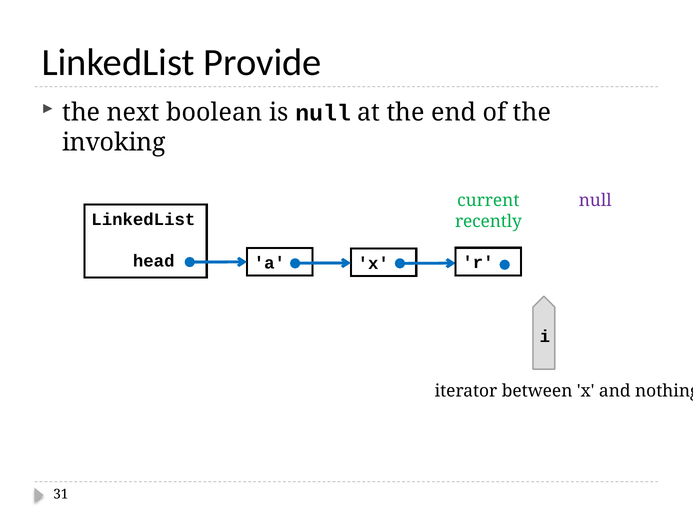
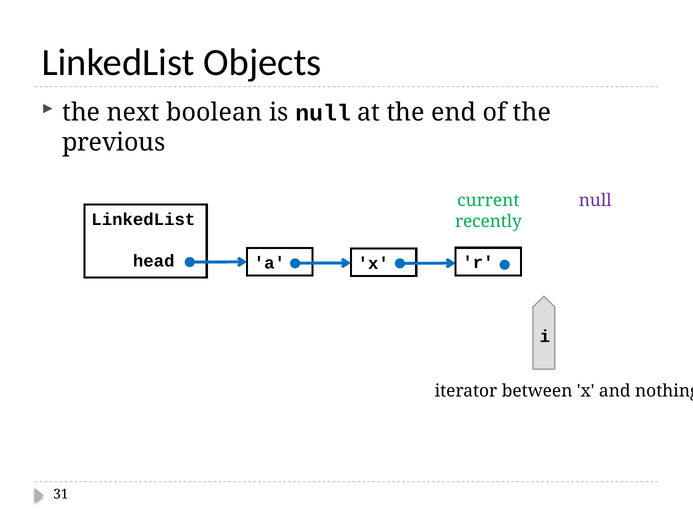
Provide: Provide -> Objects
invoking: invoking -> previous
